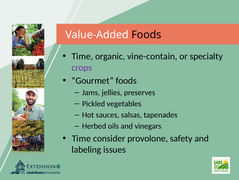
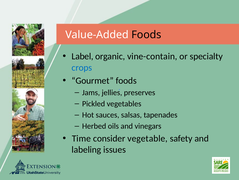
Time at (82, 56): Time -> Label
crops colour: purple -> blue
provolone: provolone -> vegetable
